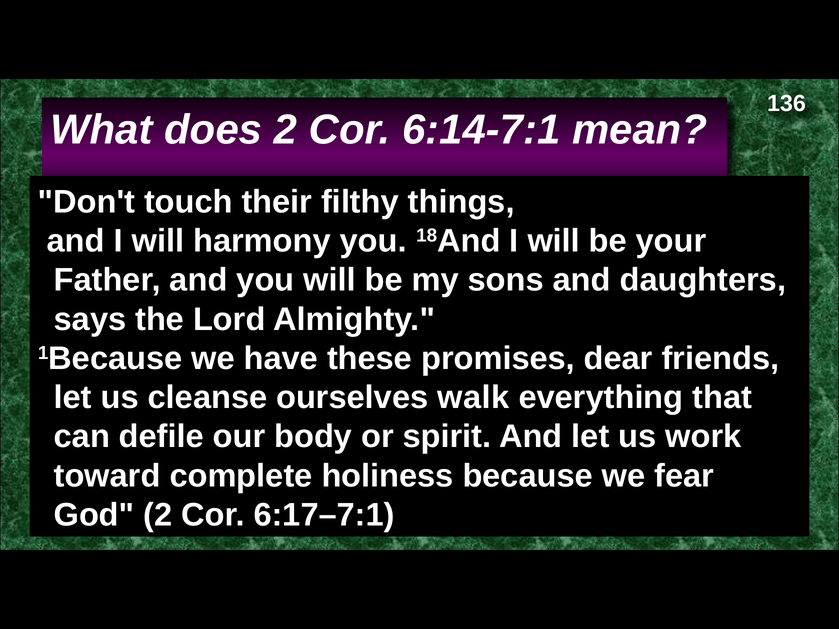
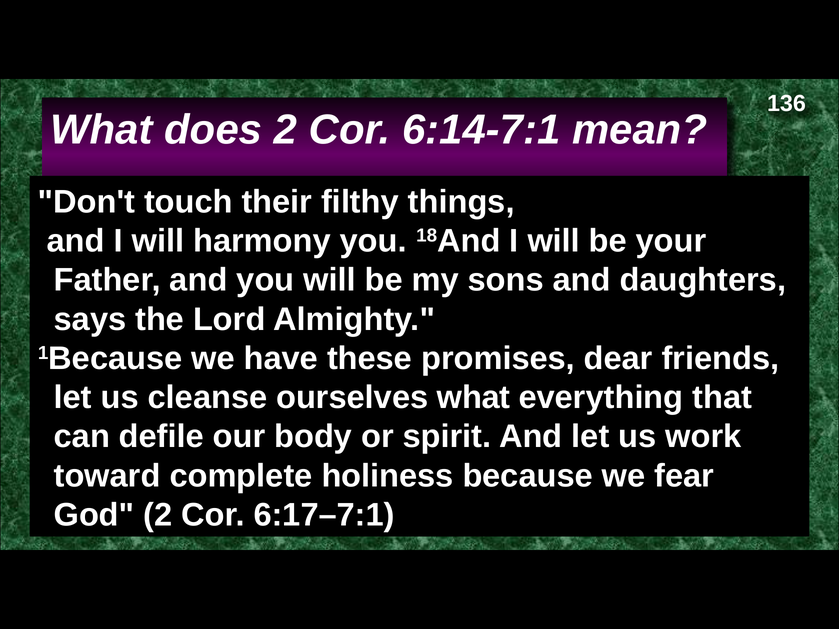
ourselves walk: walk -> what
